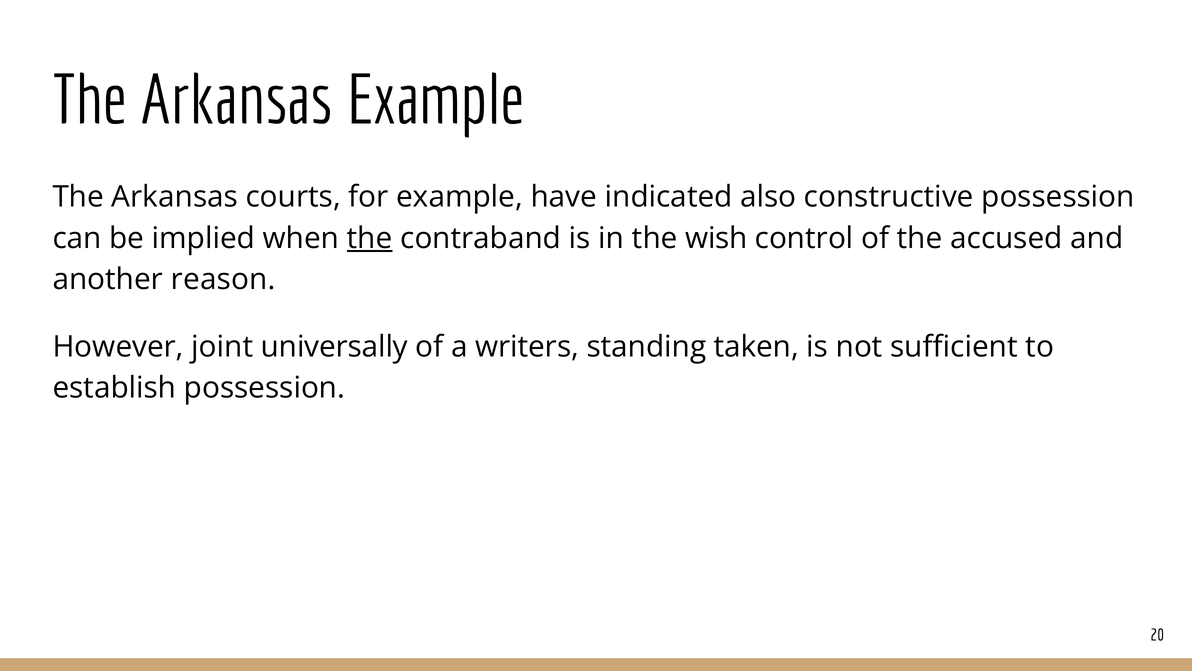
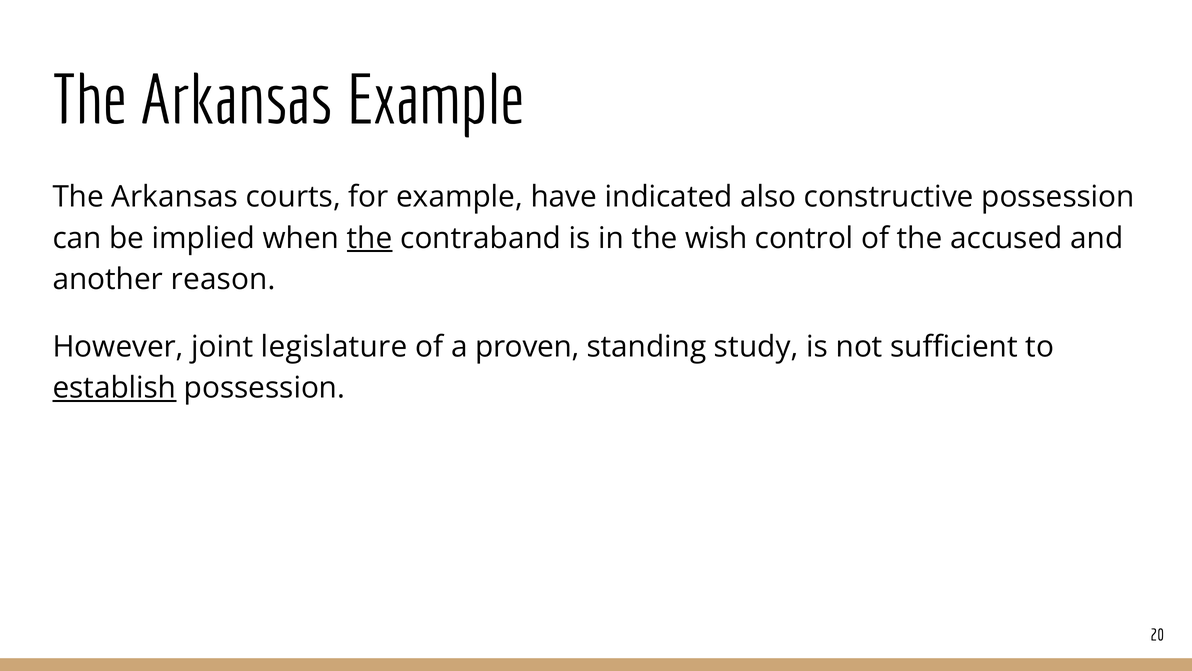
universally: universally -> legislature
writers: writers -> proven
taken: taken -> study
establish underline: none -> present
